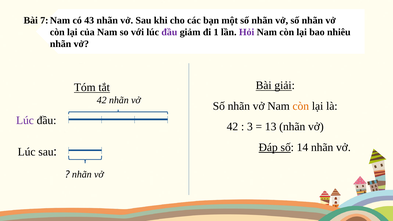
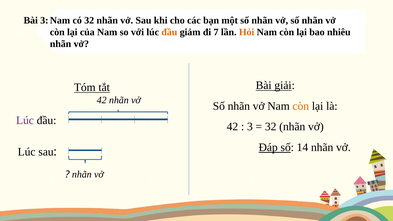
có 43: 43 -> 32
Bài 7: 7 -> 3
đầu at (169, 32) colour: purple -> orange
1: 1 -> 7
Hỏi colour: purple -> orange
13 at (271, 127): 13 -> 32
